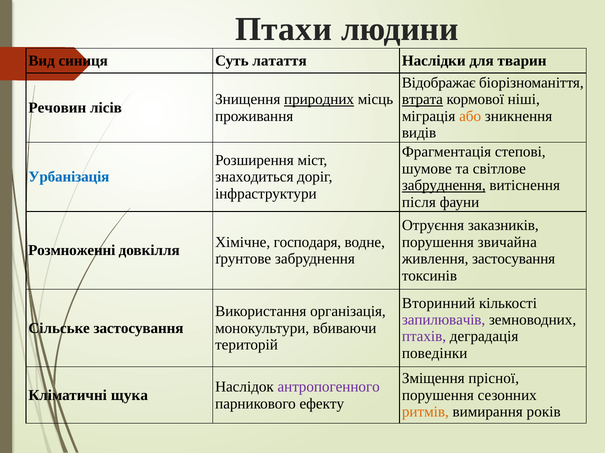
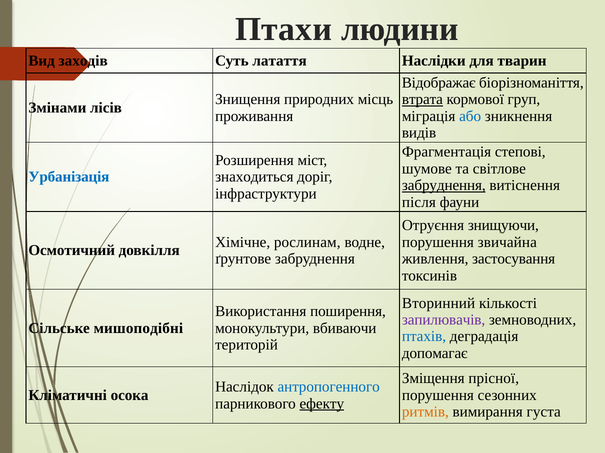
синиця: синиця -> заходів
природних underline: present -> none
ніші: ніші -> груп
Речовин: Речовин -> Змінами
або colour: orange -> blue
заказників: заказників -> знищуючи
господаря: господаря -> рослинам
Розмноженні: Розмноженні -> Осмотичний
організація: організація -> поширення
Сільське застосування: застосування -> мишоподібні
птахів colour: purple -> blue
поведінки: поведінки -> допомагає
антропогенного colour: purple -> blue
щука: щука -> осока
ефекту underline: none -> present
років: років -> густa
